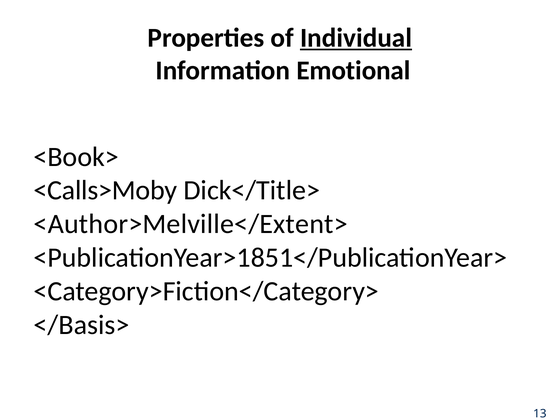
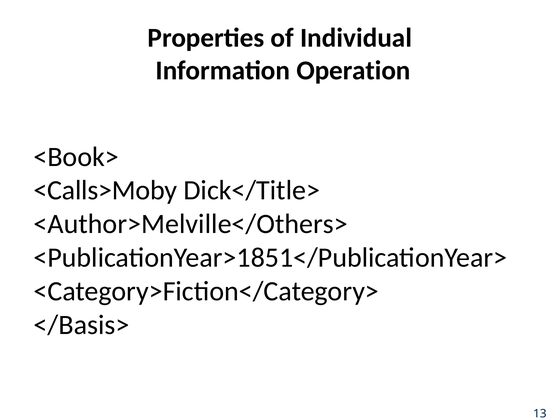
Individual underline: present -> none
Emotional: Emotional -> Operation
<Author>Melville</Extent>: <Author>Melville</Extent> -> <Author>Melville</Others>
